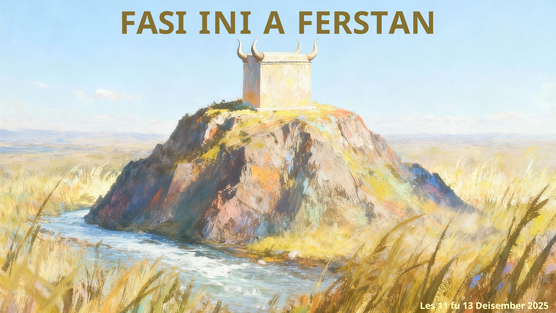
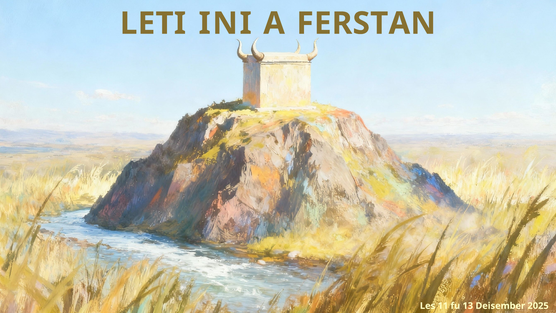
FASI: FASI -> LETI
